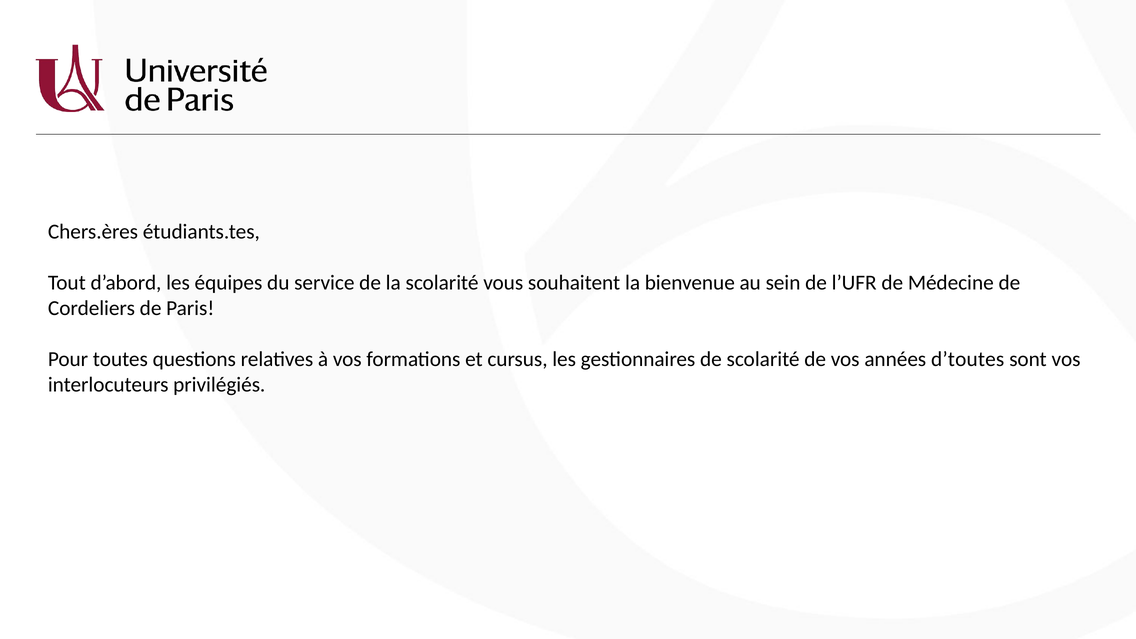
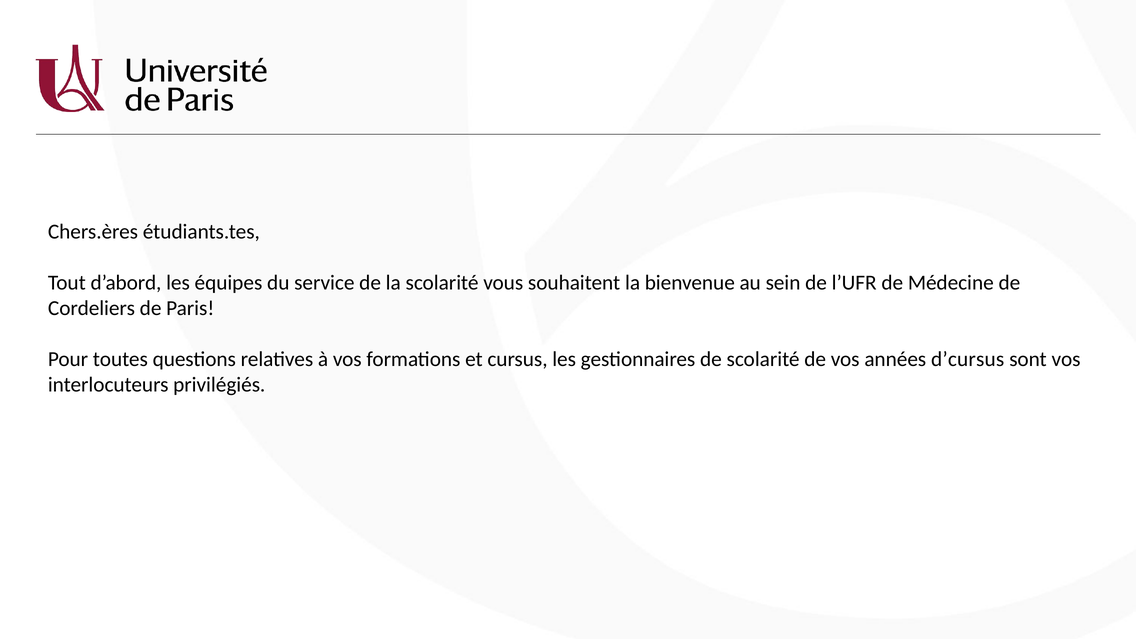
d’toutes: d’toutes -> d’cursus
